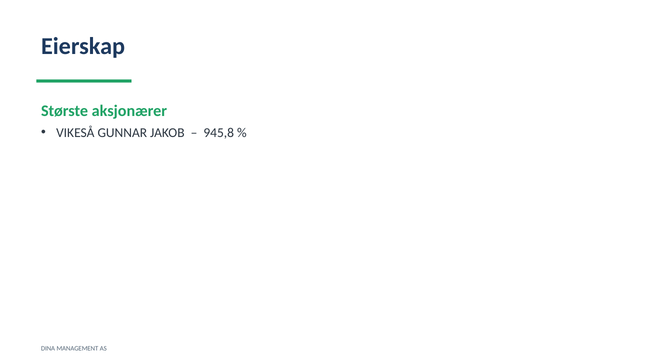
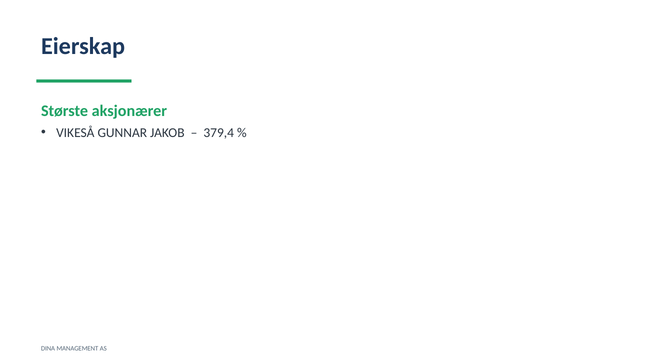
945,8: 945,8 -> 379,4
